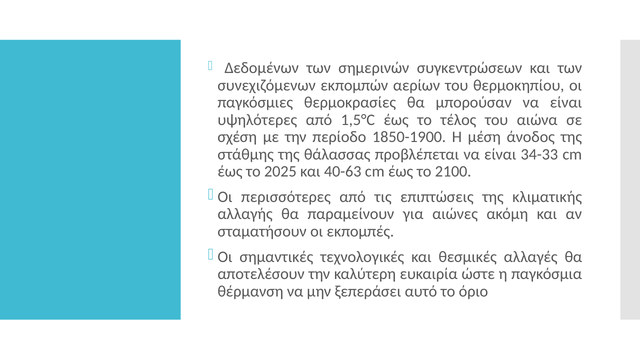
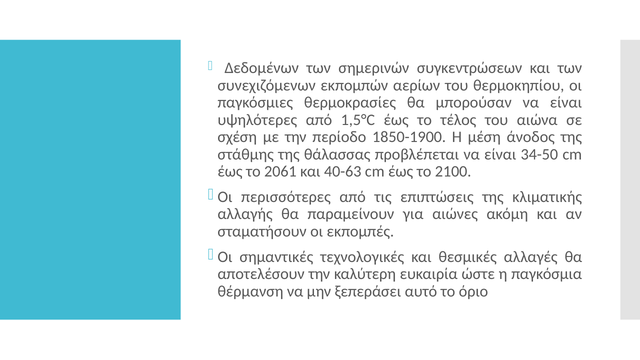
34-33: 34-33 -> 34-50
2025: 2025 -> 2061
